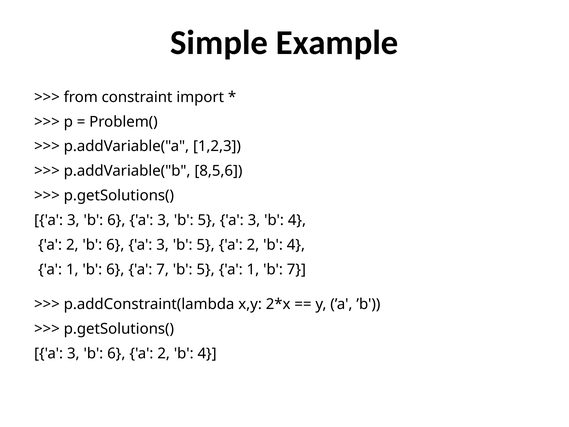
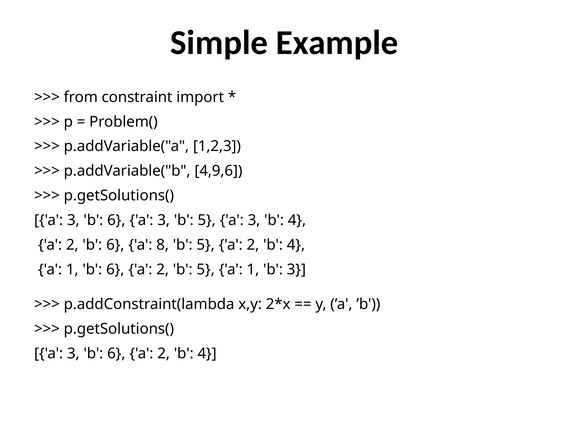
8,5,6: 8,5,6 -> 4,9,6
3 at (163, 245): 3 -> 8
7 at (163, 269): 7 -> 2
b 7: 7 -> 3
